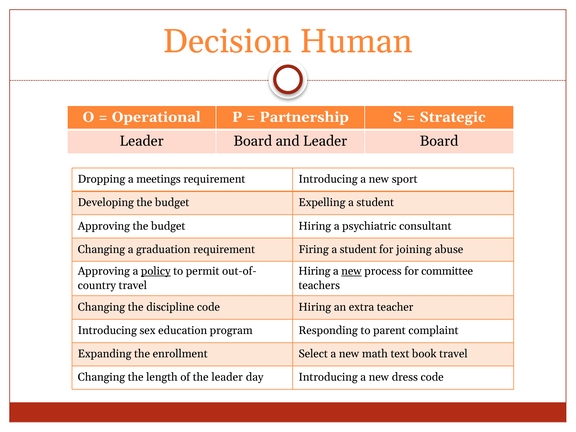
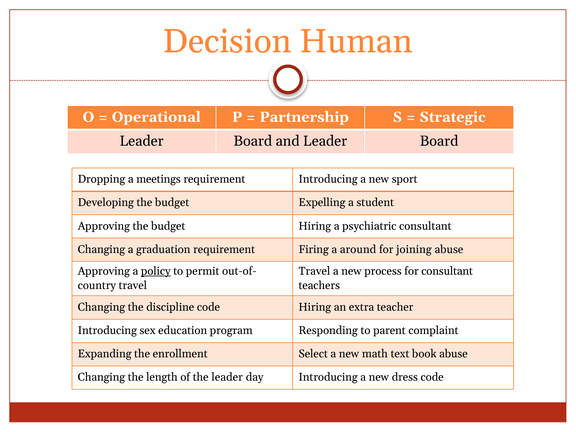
Firing a student: student -> around
Hiring at (314, 271): Hiring -> Travel
new at (351, 271) underline: present -> none
for committee: committee -> consultant
book travel: travel -> abuse
